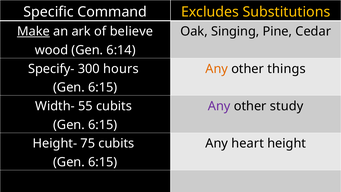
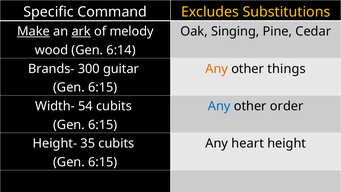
ark underline: none -> present
believe: believe -> melody
Specify-: Specify- -> Brands-
hours: hours -> guitar
55: 55 -> 54
Any at (219, 106) colour: purple -> blue
study: study -> order
75: 75 -> 35
